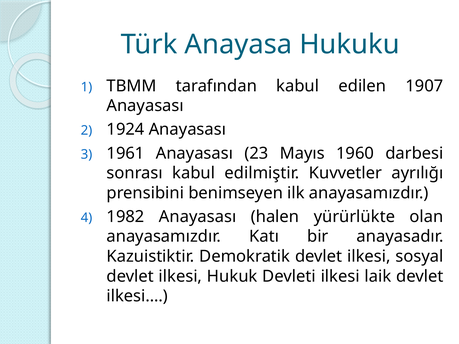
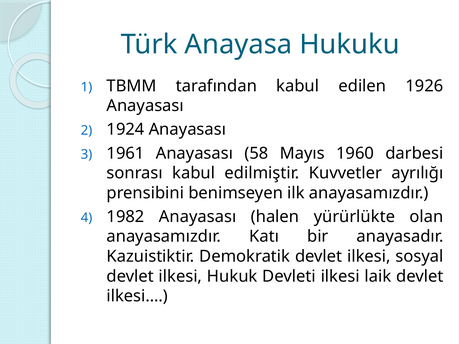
1907: 1907 -> 1926
23: 23 -> 58
